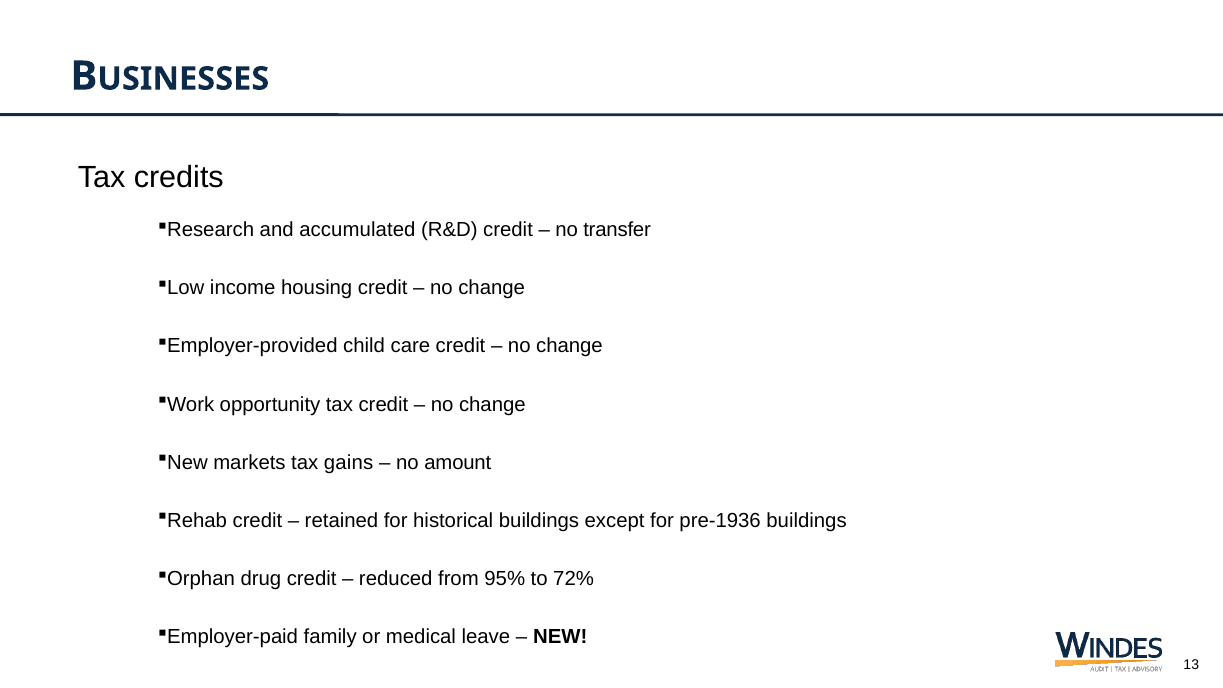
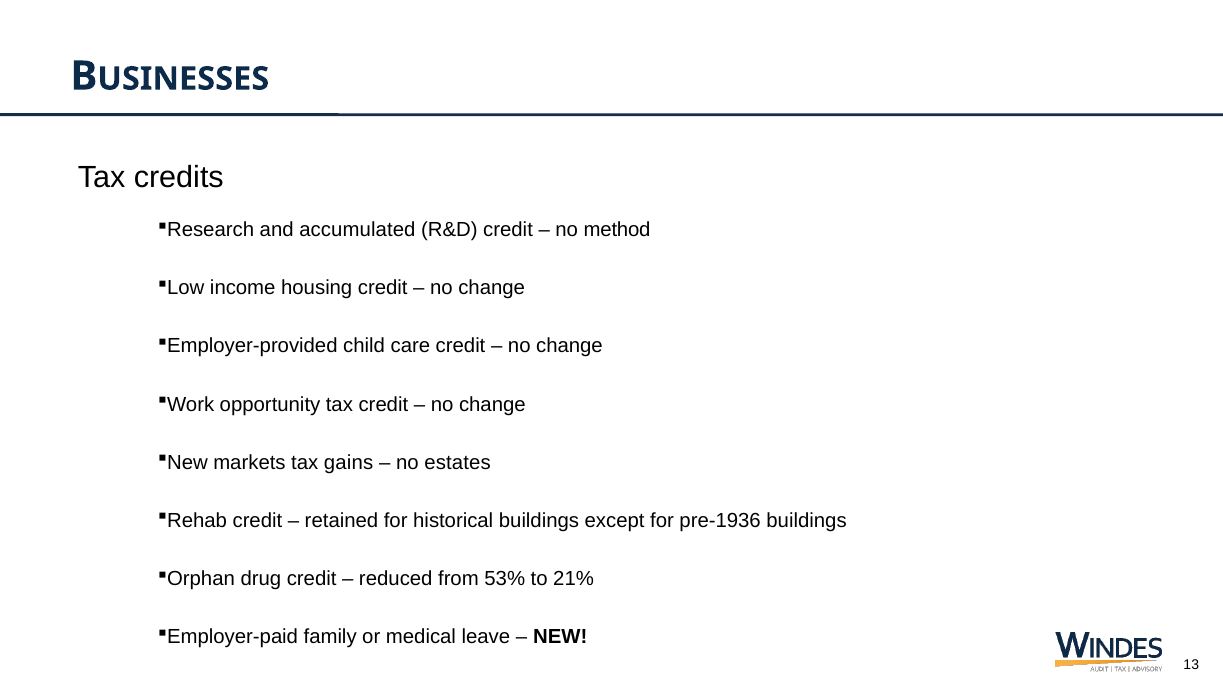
transfer: transfer -> method
amount: amount -> estates
95%: 95% -> 53%
72%: 72% -> 21%
